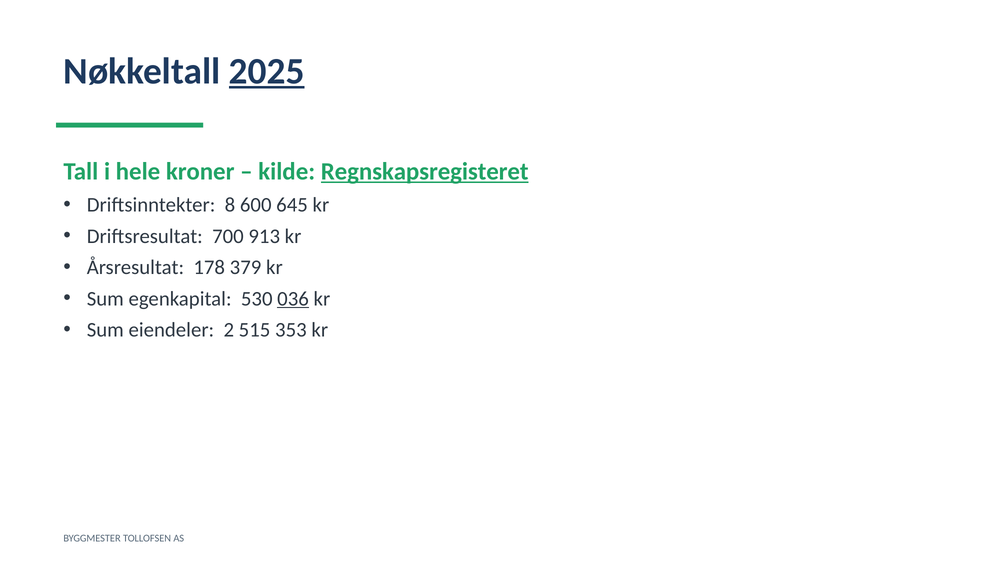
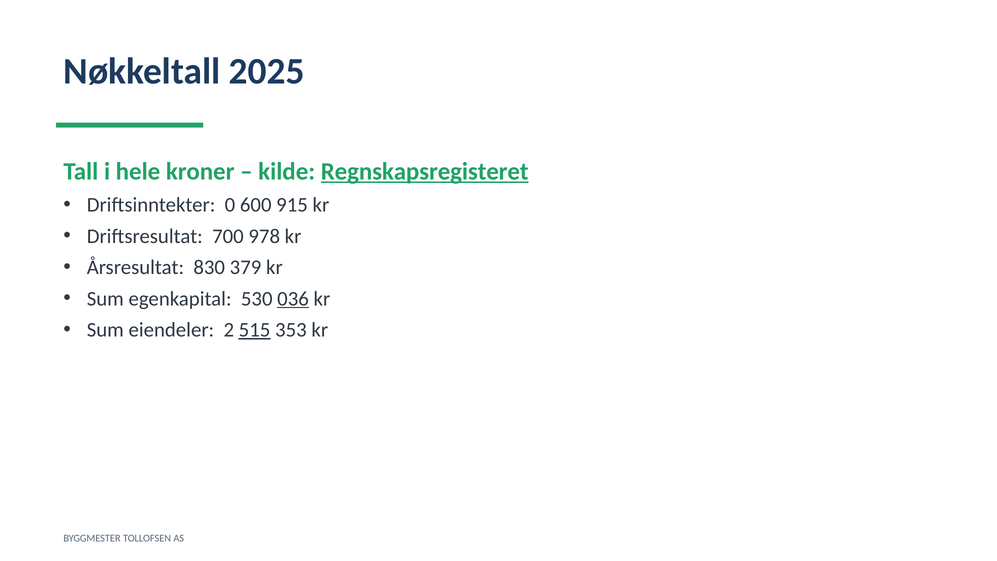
2025 underline: present -> none
8: 8 -> 0
645: 645 -> 915
913: 913 -> 978
178: 178 -> 830
515 underline: none -> present
